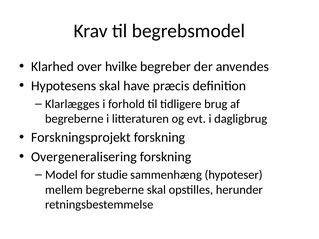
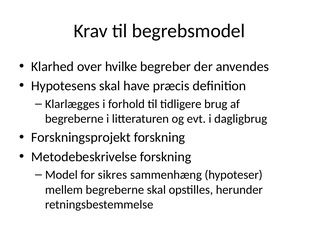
Overgeneralisering: Overgeneralisering -> Metodebeskrivelse
studie: studie -> sikres
